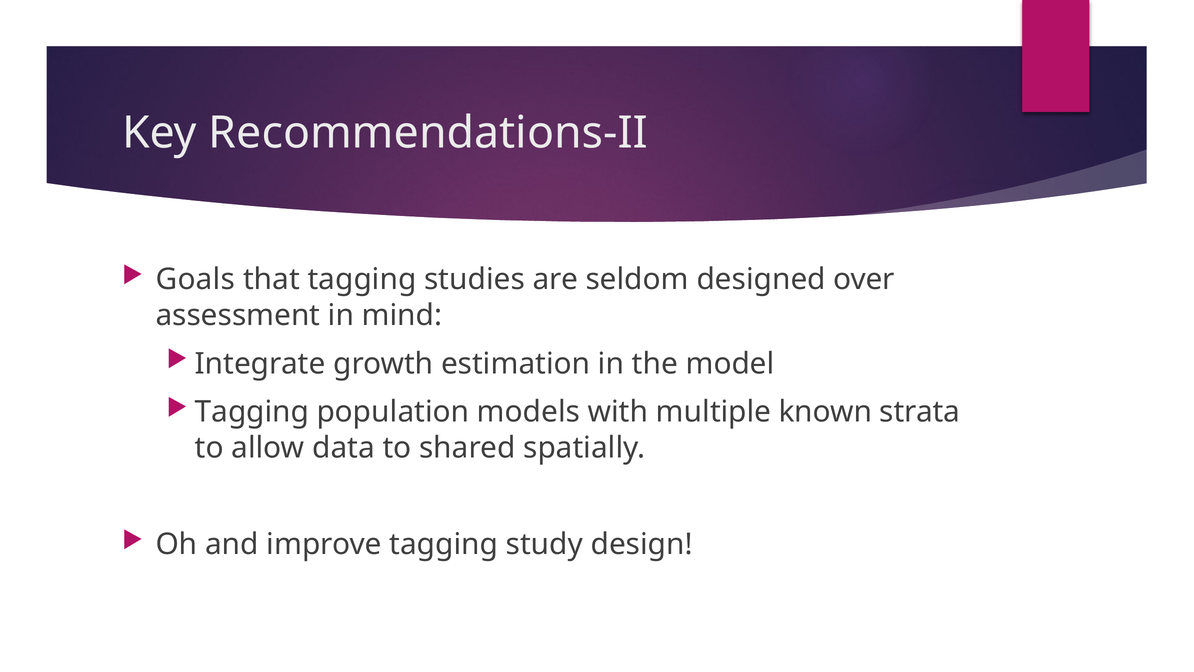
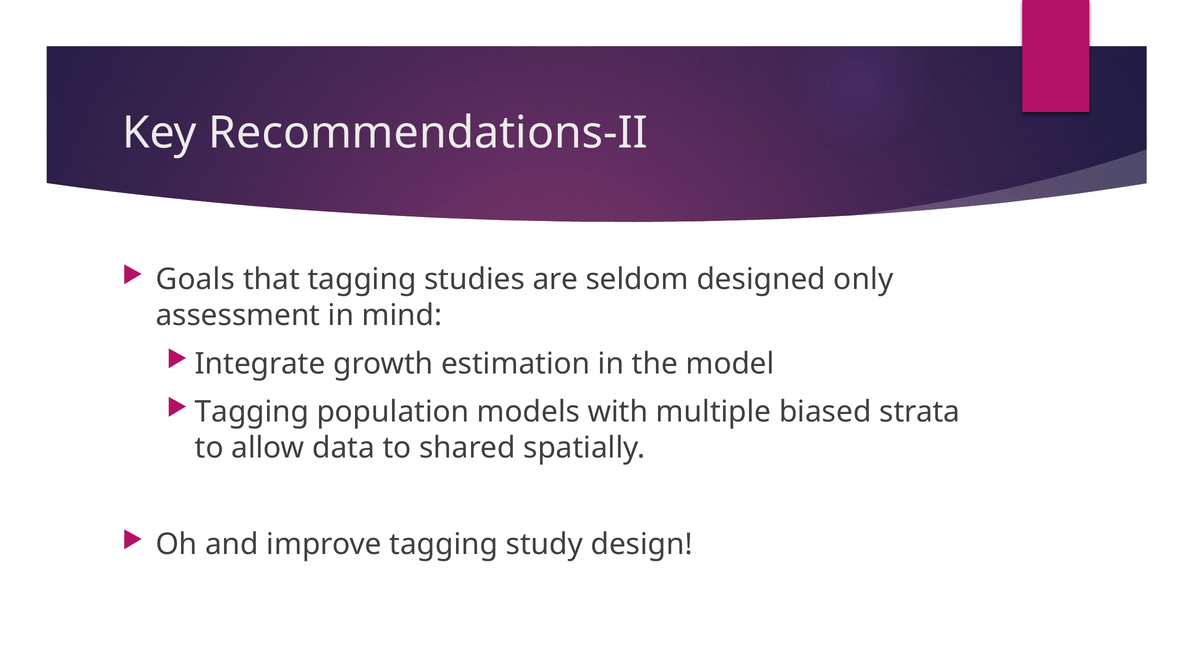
over: over -> only
known: known -> biased
